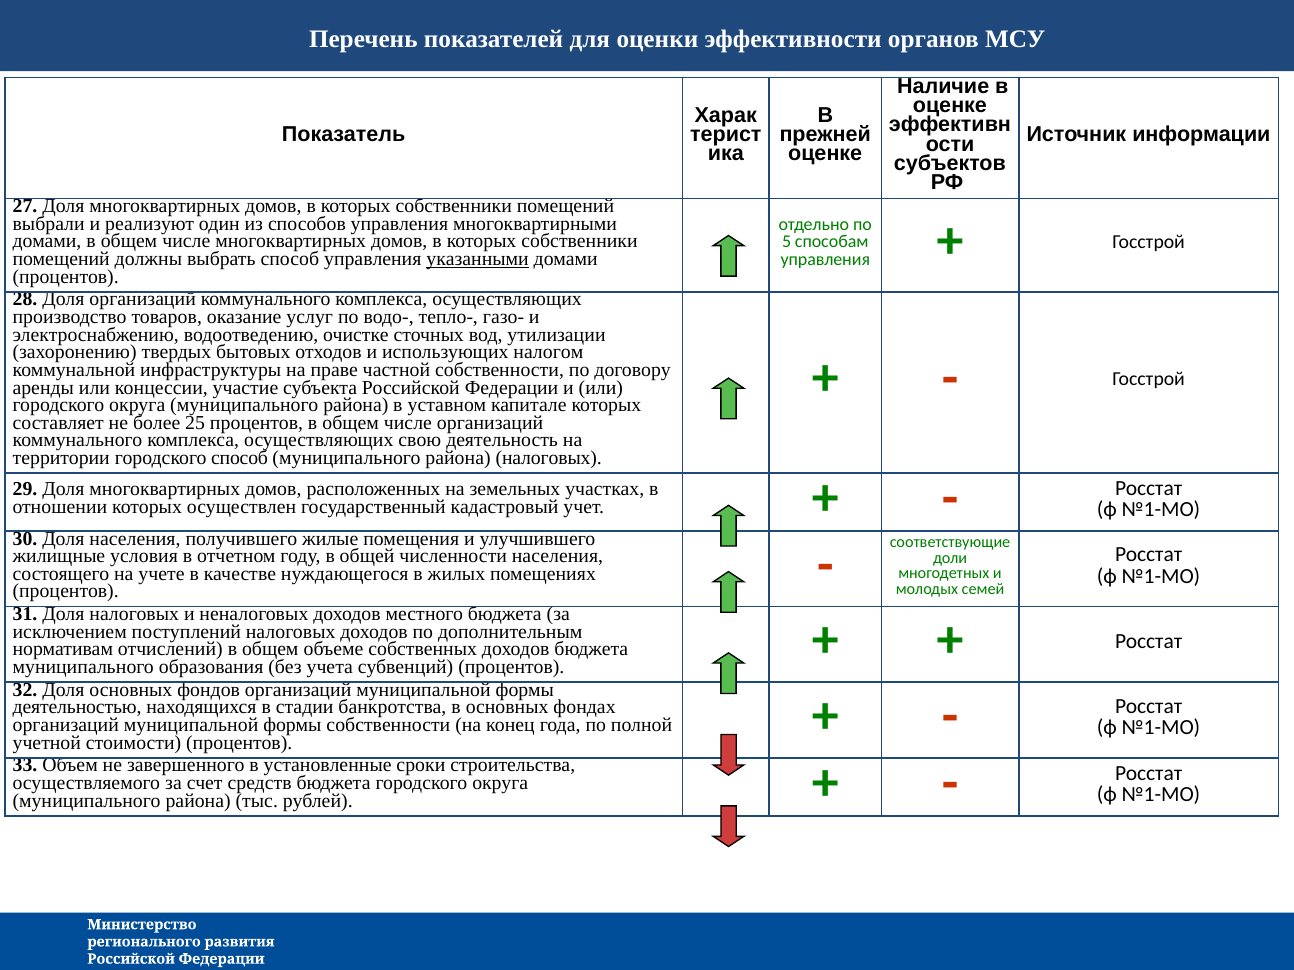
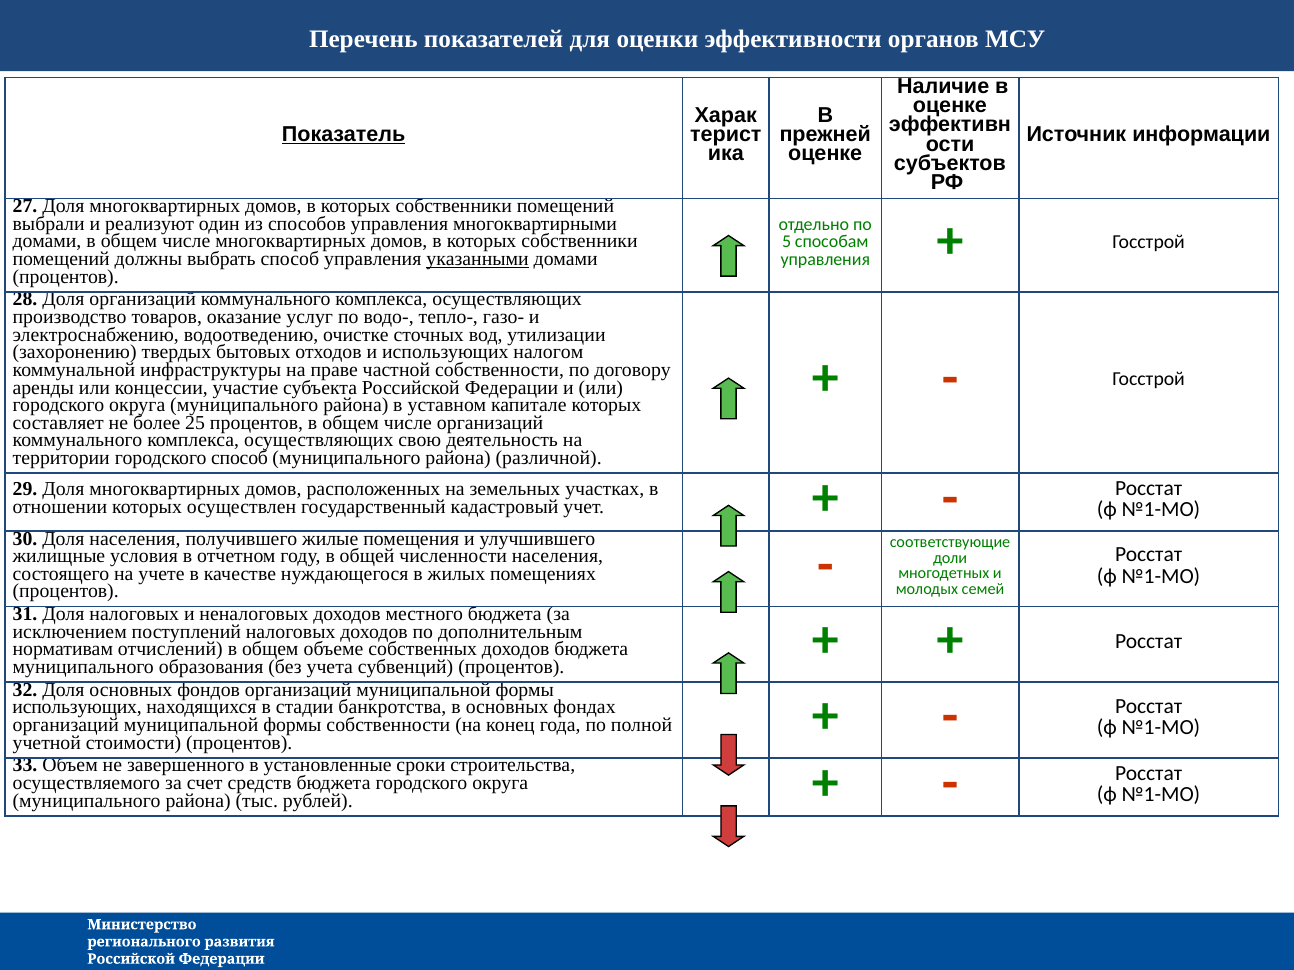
Показатель underline: none -> present
района налоговых: налоговых -> различной
деятельностью at (77, 708): деятельностью -> использующих
